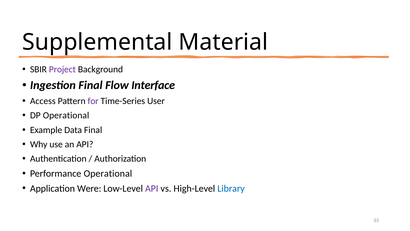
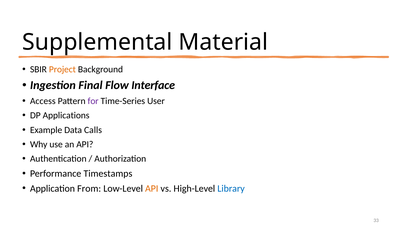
Project colour: purple -> orange
DP Operational: Operational -> Applications
Data Final: Final -> Calls
Performance Operational: Operational -> Timestamps
Were: Were -> From
API at (152, 188) colour: purple -> orange
